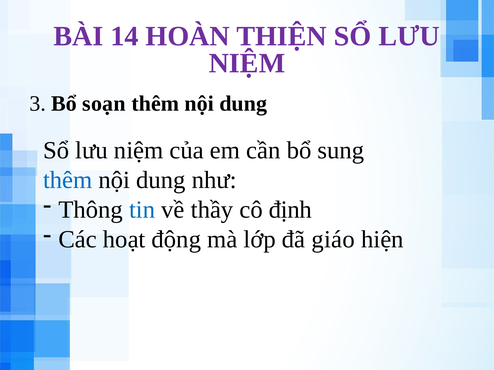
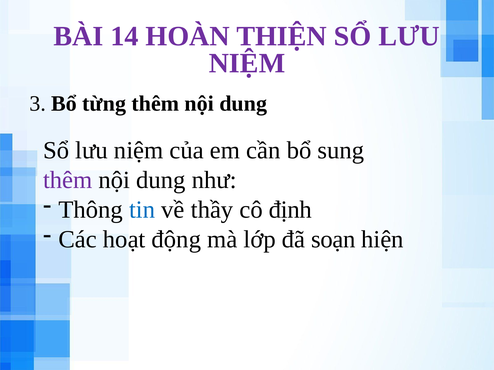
soạn: soạn -> từng
thêm at (68, 180) colour: blue -> purple
giáo: giáo -> soạn
